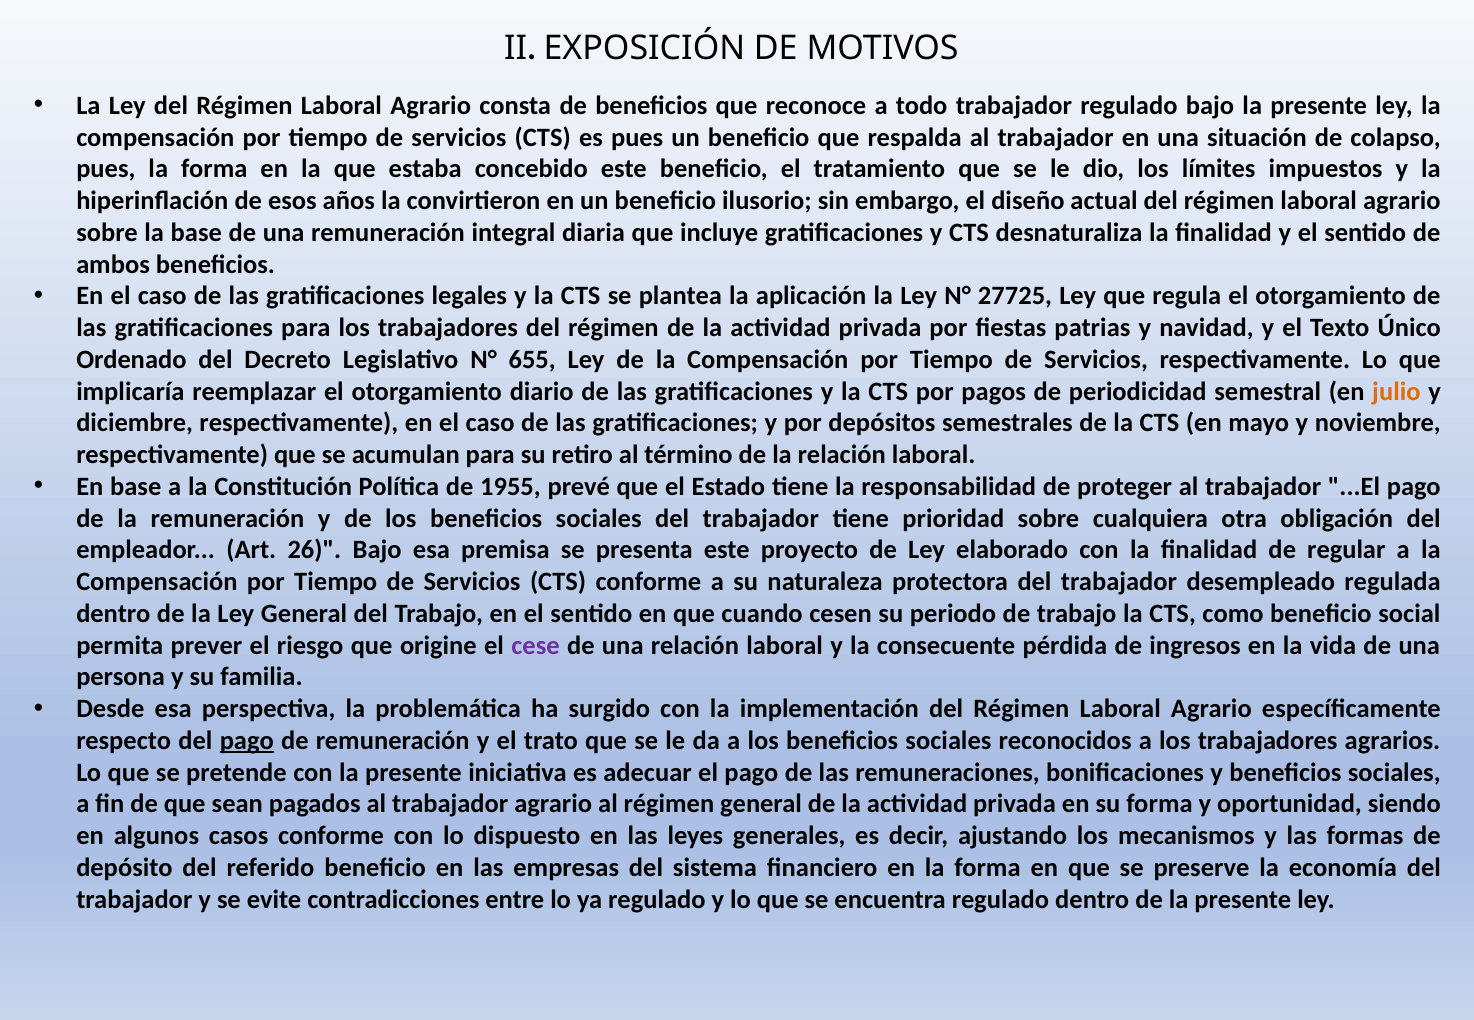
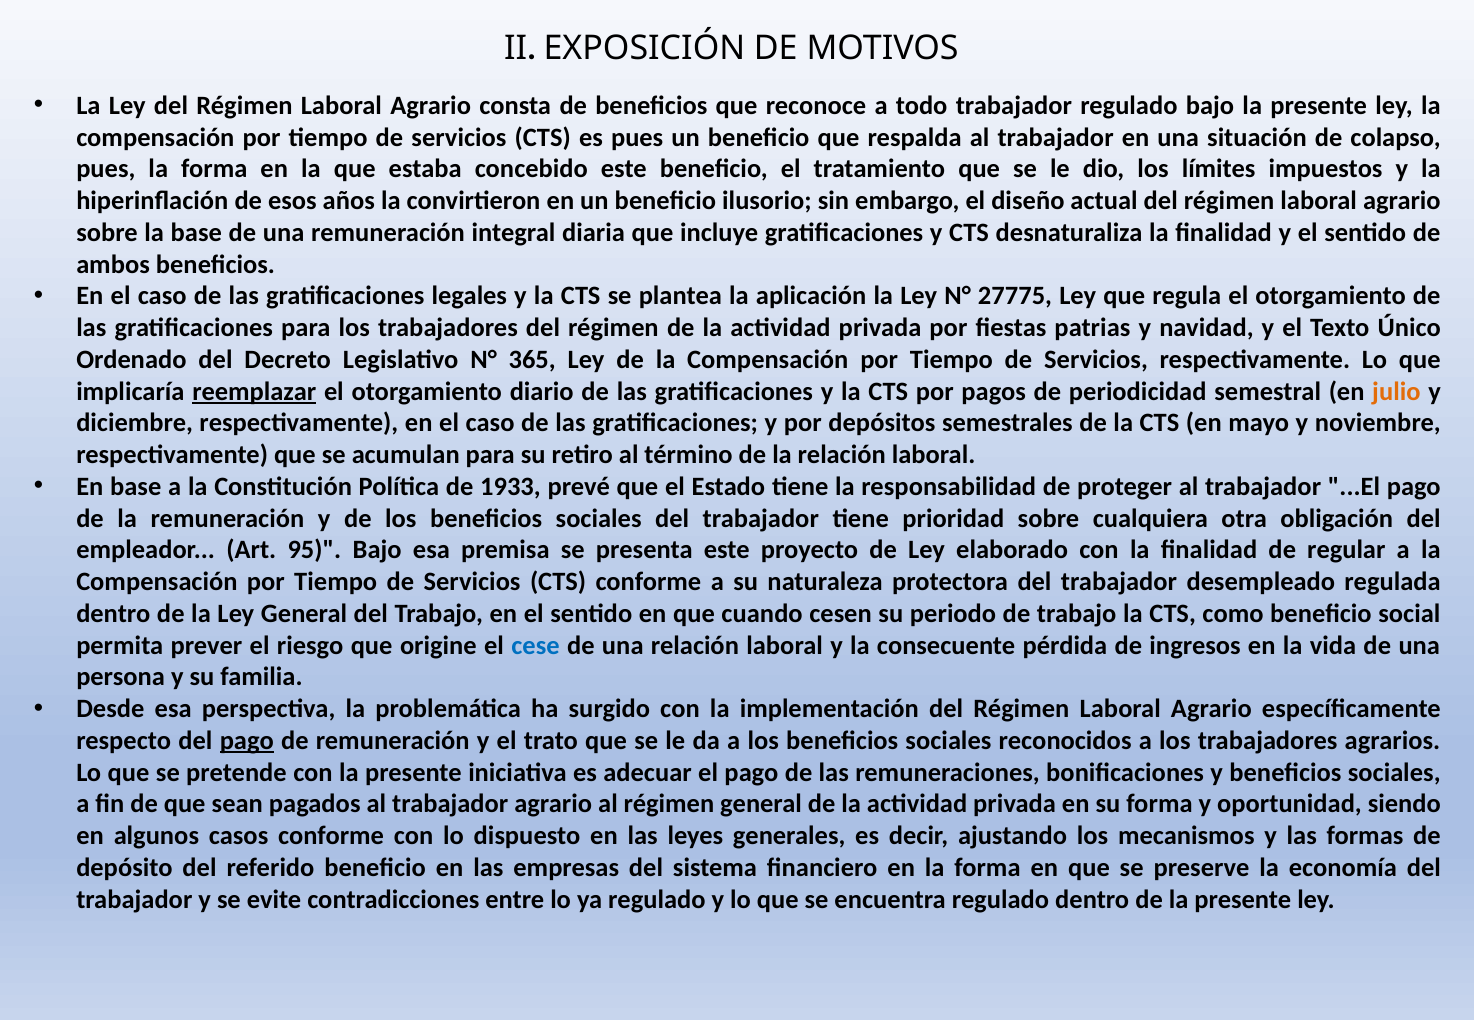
27725: 27725 -> 27775
655: 655 -> 365
reemplazar underline: none -> present
1955: 1955 -> 1933
26: 26 -> 95
cese colour: purple -> blue
